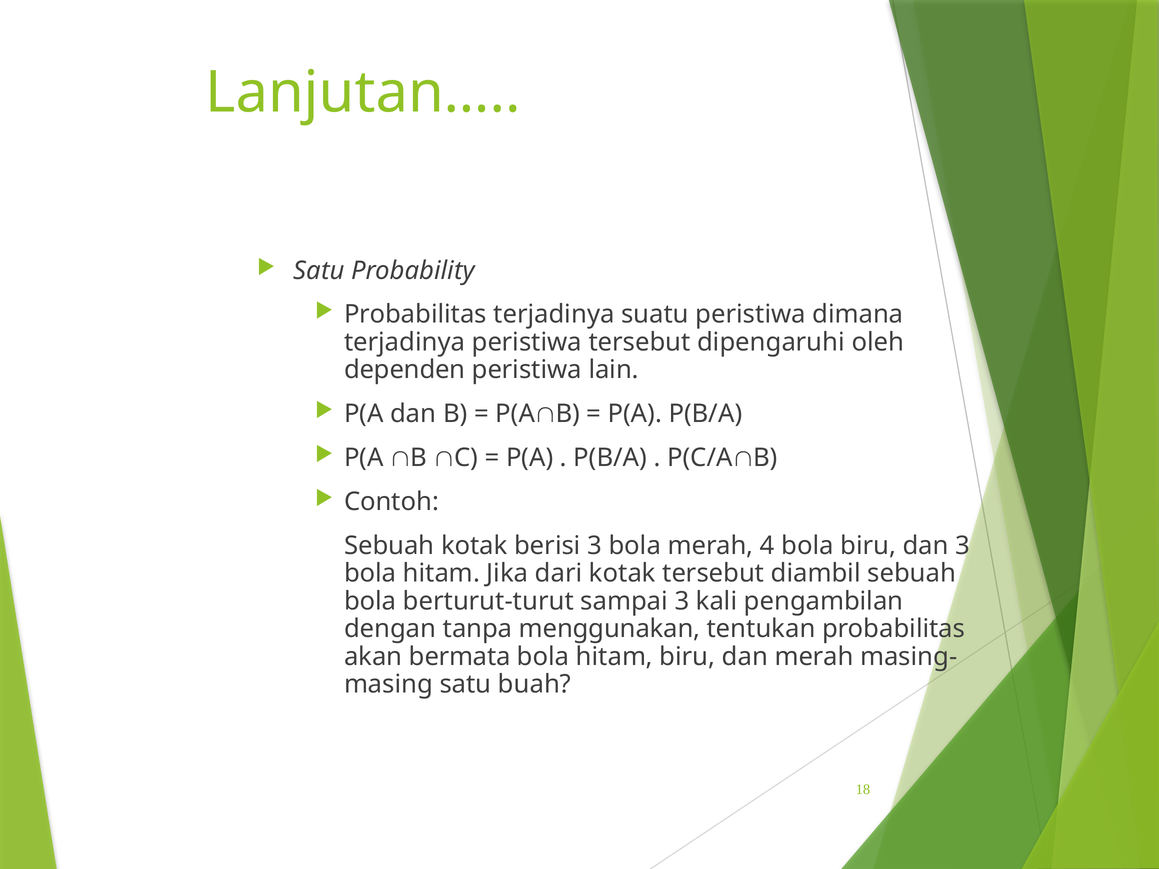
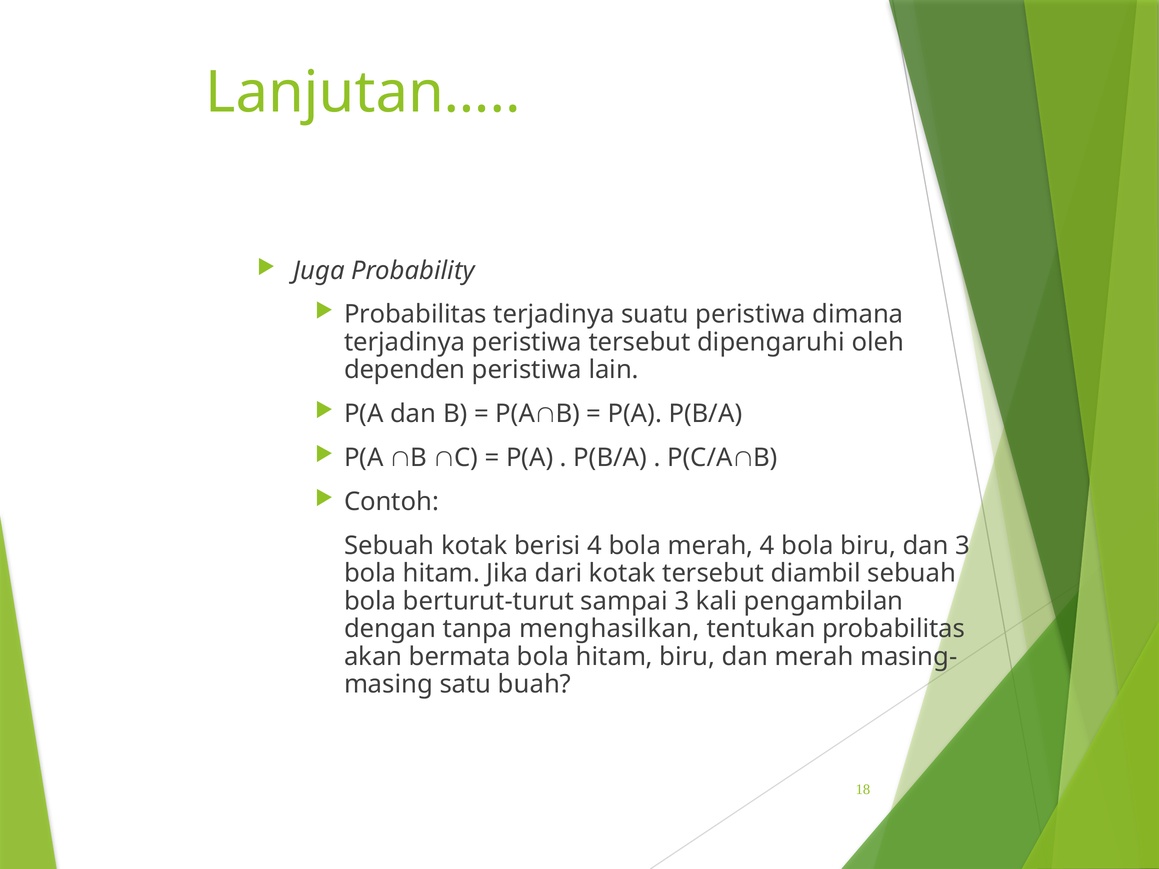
Satu at (319, 271): Satu -> Juga
berisi 3: 3 -> 4
menggunakan: menggunakan -> menghasilkan
